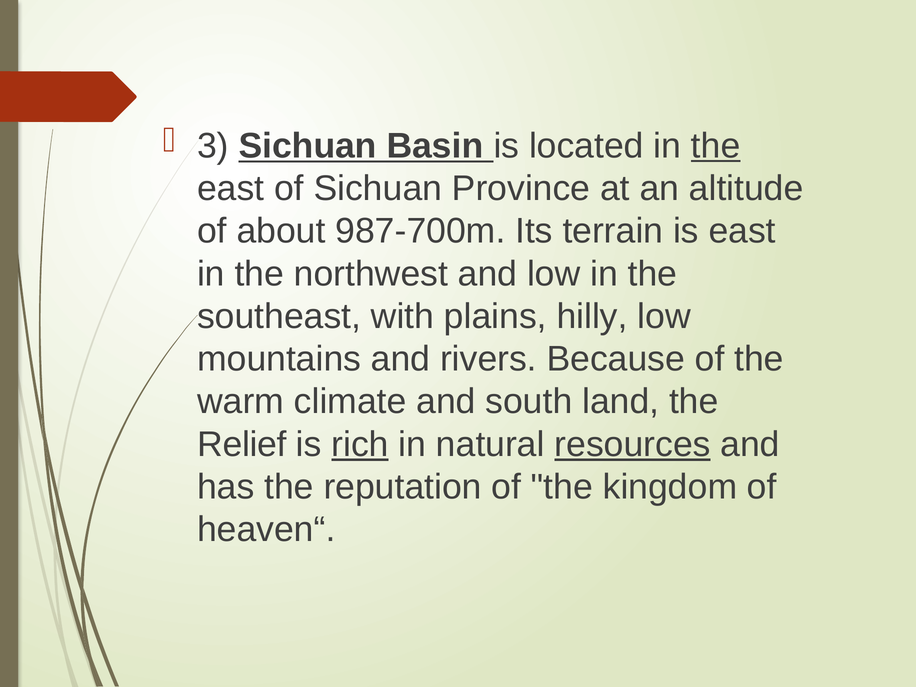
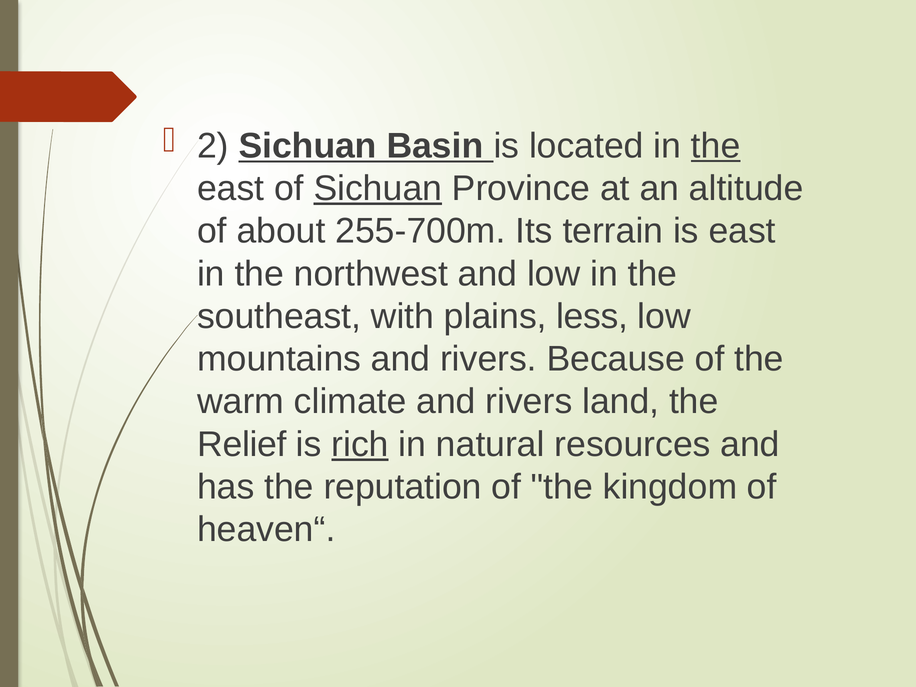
3: 3 -> 2
Sichuan at (378, 188) underline: none -> present
987-700m: 987-700m -> 255-700m
hilly: hilly -> less
climate and south: south -> rivers
resources underline: present -> none
